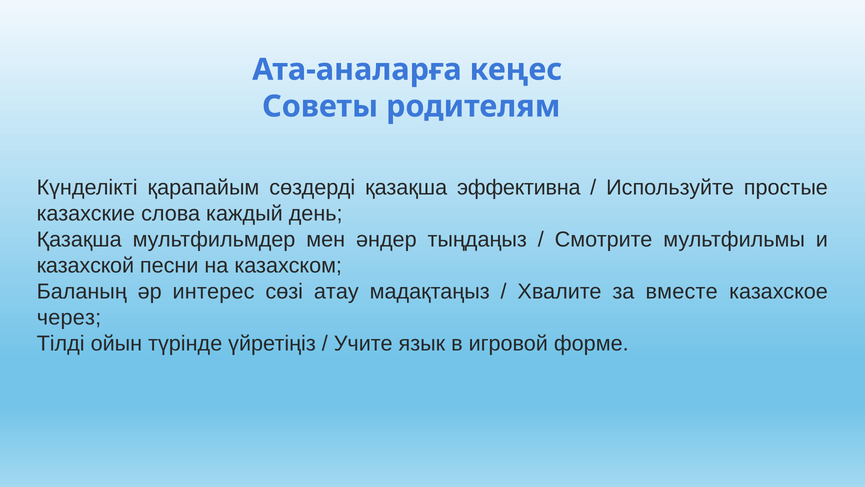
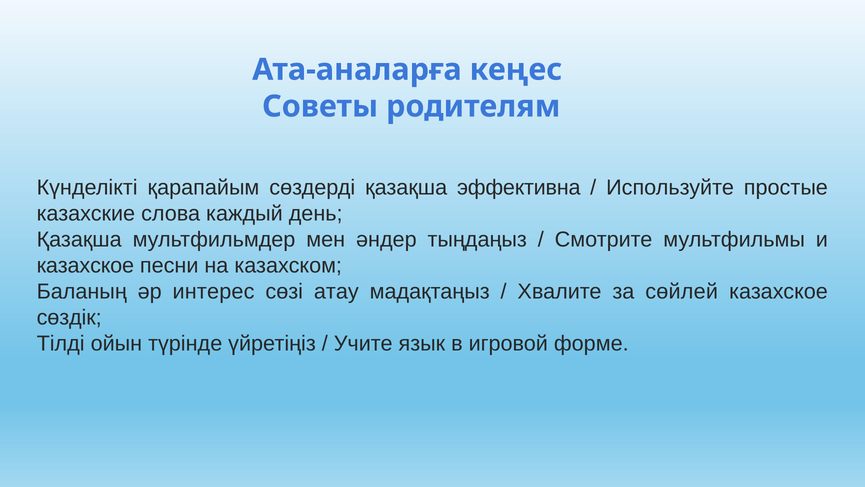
казахской at (85, 265): казахской -> казахское
вместе: вместе -> сөйлей
через: через -> сөздік
